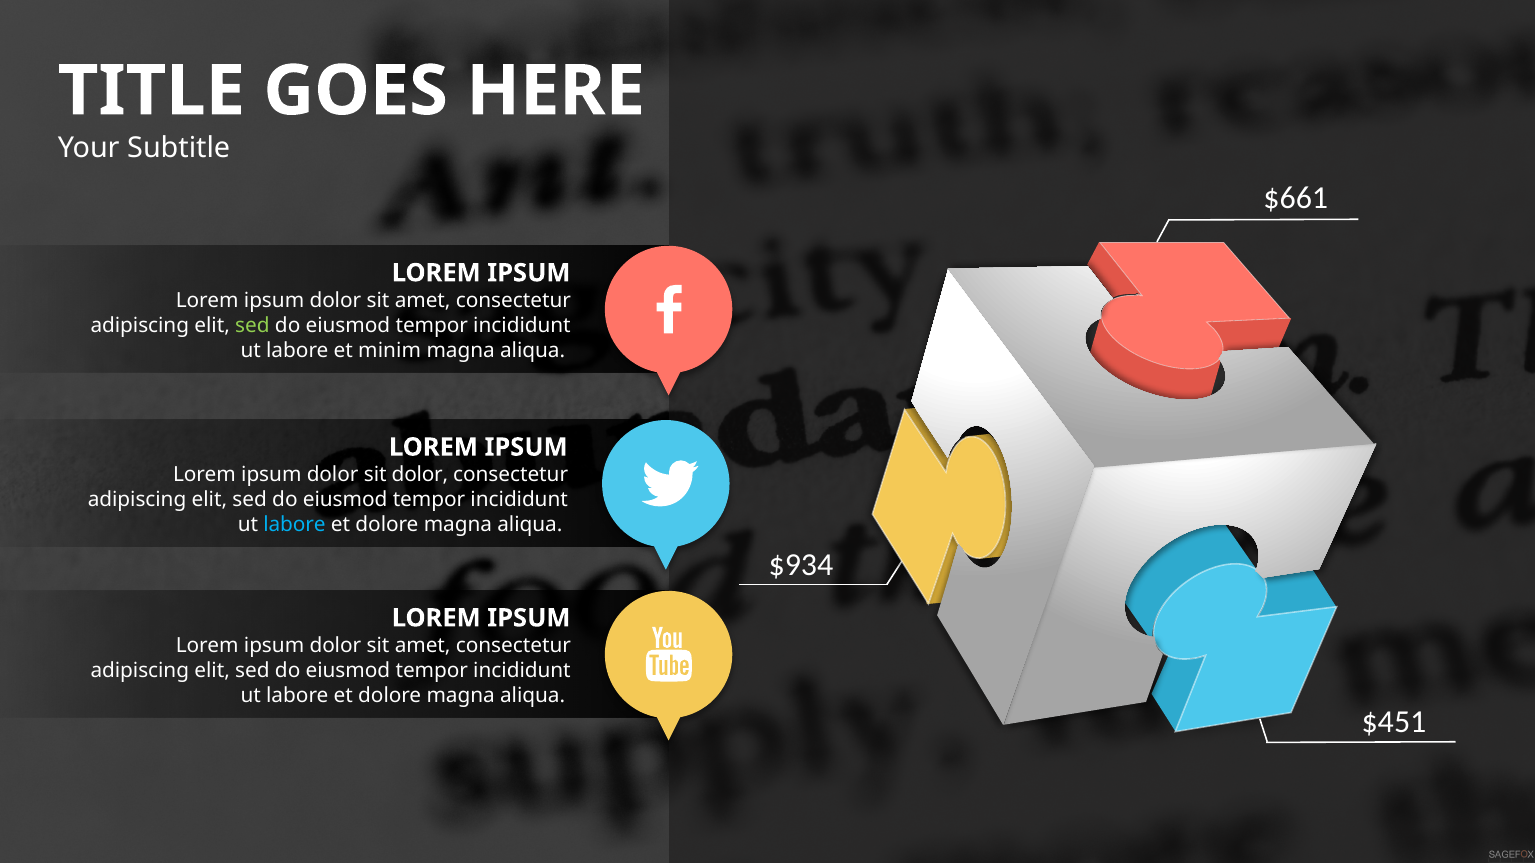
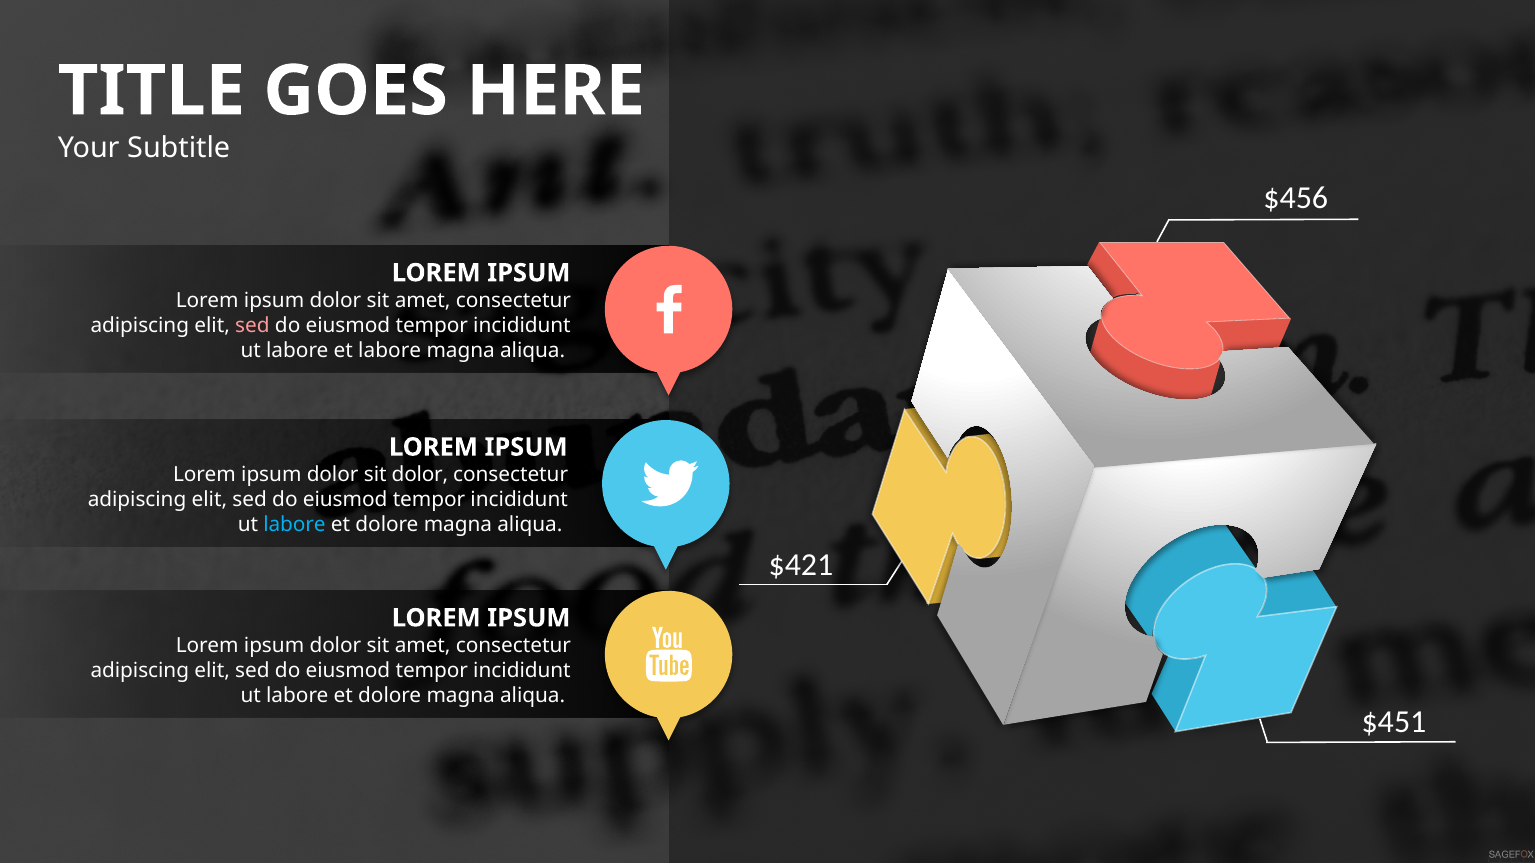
$661: $661 -> $456
sed at (252, 326) colour: light green -> pink
et minim: minim -> labore
$934: $934 -> $421
